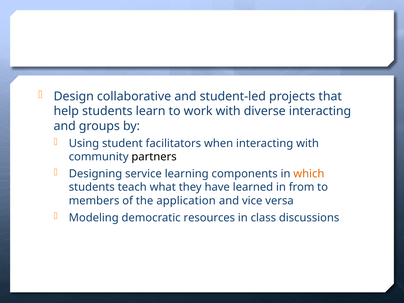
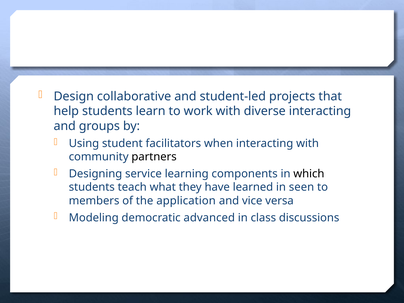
which colour: orange -> black
from: from -> seen
resources: resources -> advanced
